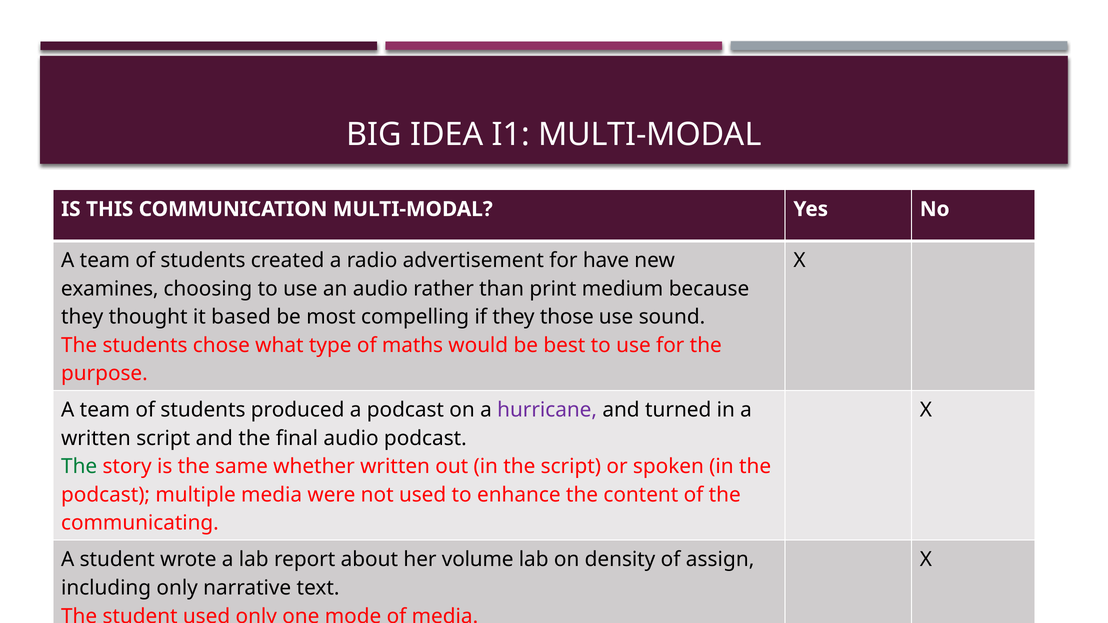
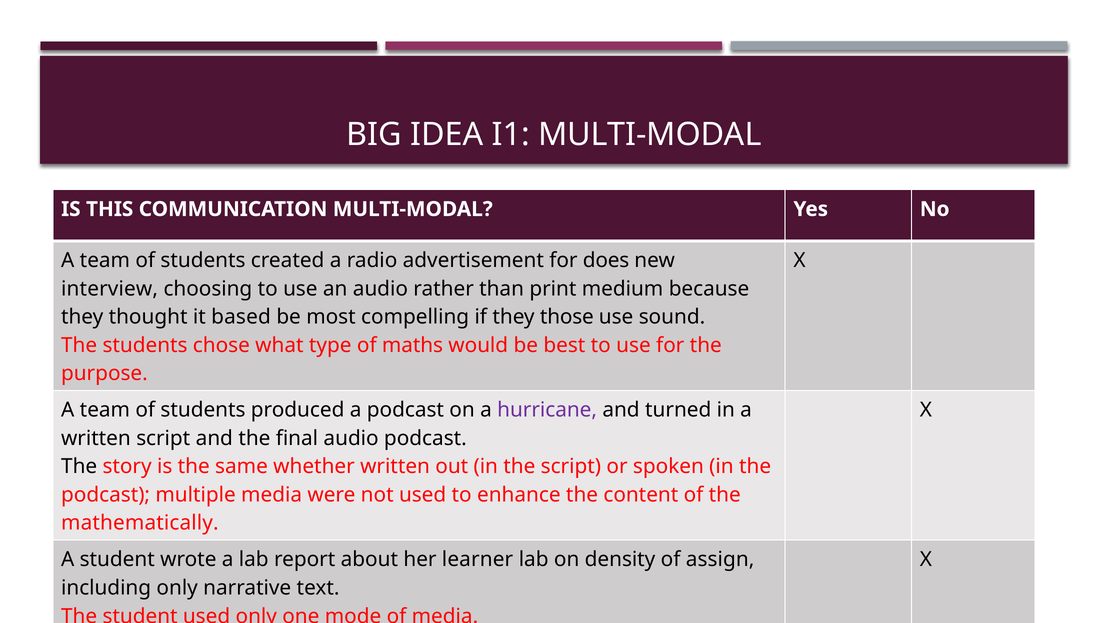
have: have -> does
examines: examines -> interview
The at (79, 467) colour: green -> black
communicating: communicating -> mathematically
volume: volume -> learner
